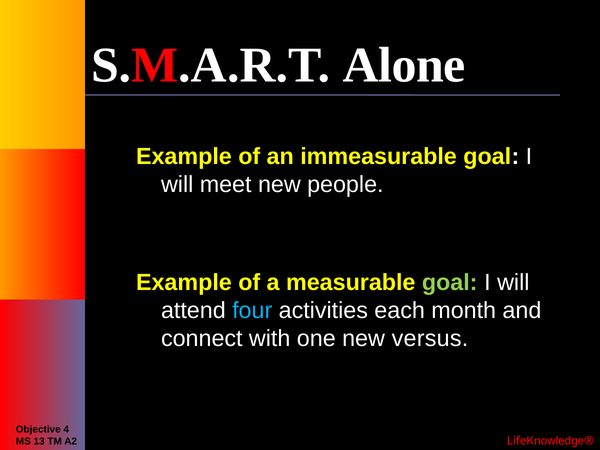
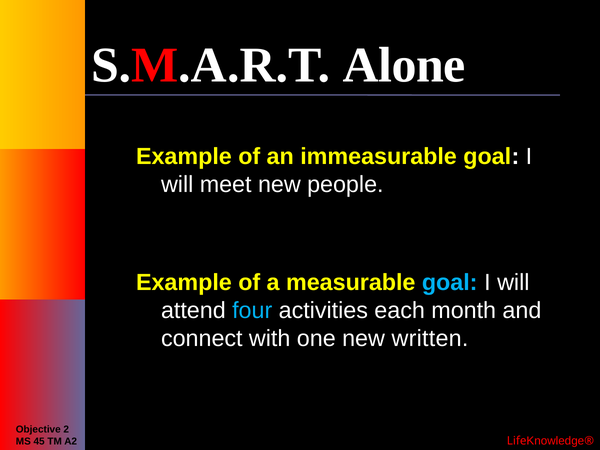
goal at (450, 282) colour: light green -> light blue
versus: versus -> written
4: 4 -> 2
13: 13 -> 45
